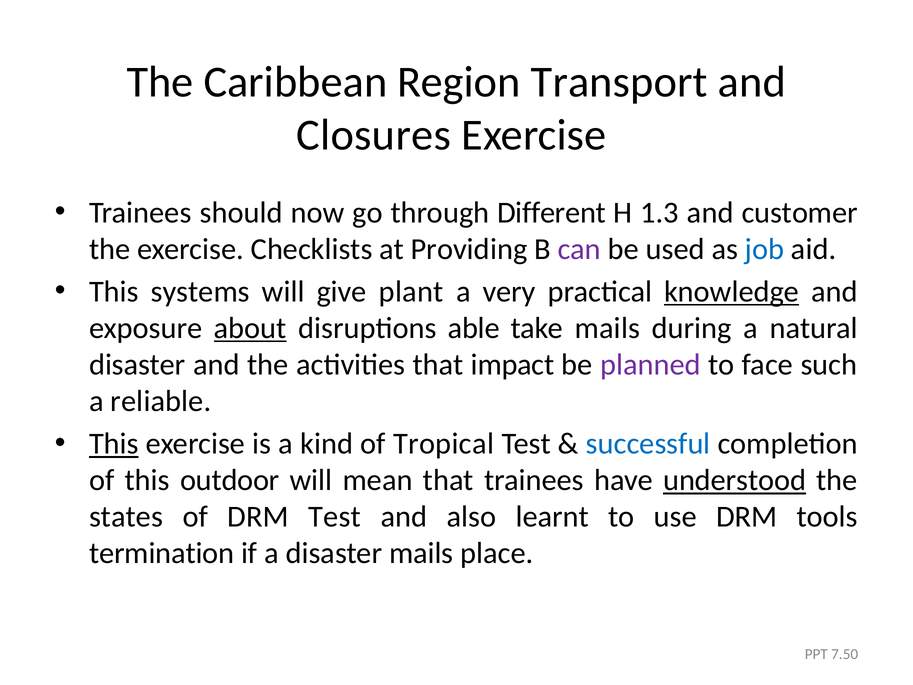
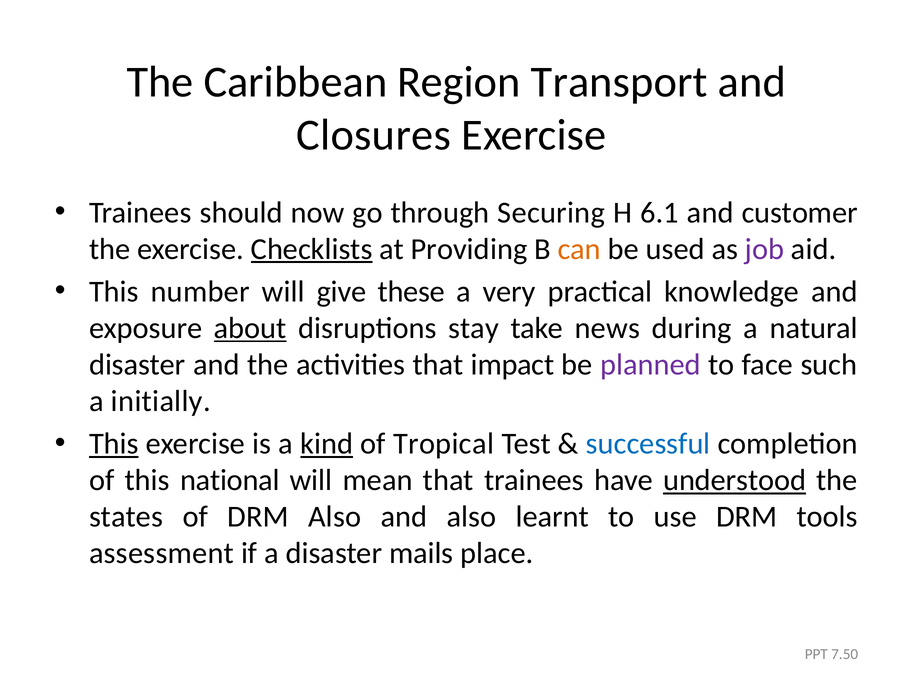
Different: Different -> Securing
1.3: 1.3 -> 6.1
Checklists underline: none -> present
can colour: purple -> orange
job colour: blue -> purple
systems: systems -> number
plant: plant -> these
knowledge underline: present -> none
able: able -> stay
take mails: mails -> news
reliable: reliable -> initially
kind underline: none -> present
outdoor: outdoor -> national
DRM Test: Test -> Also
termination: termination -> assessment
